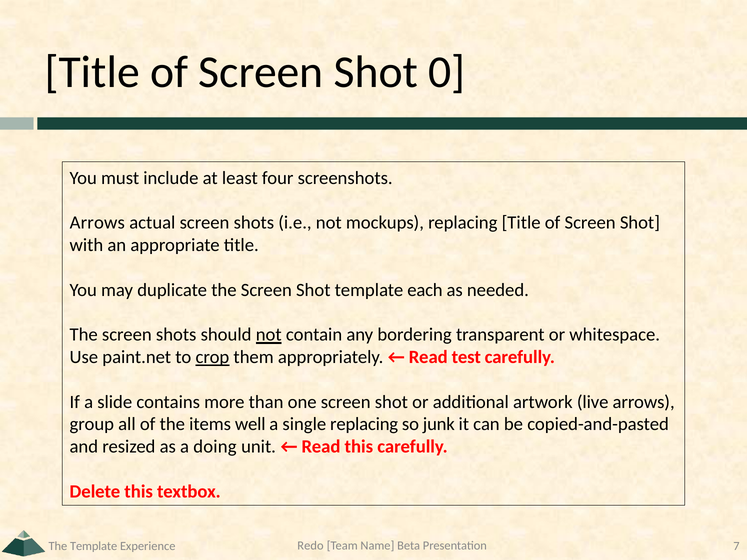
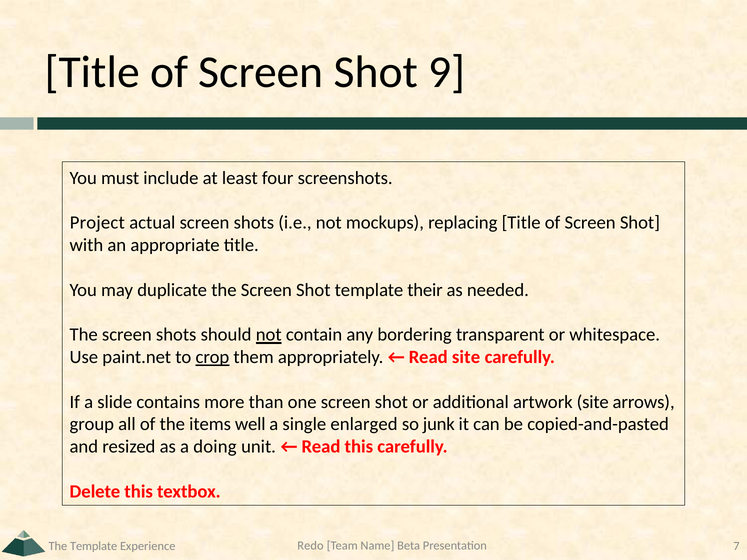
0: 0 -> 9
Arrows at (97, 223): Arrows -> Project
each: each -> their
Read test: test -> site
artwork live: live -> site
single replacing: replacing -> enlarged
